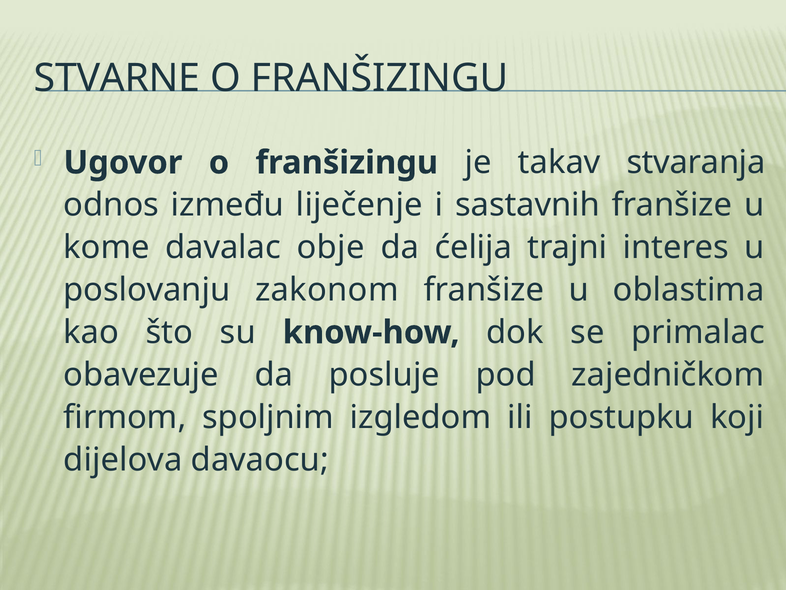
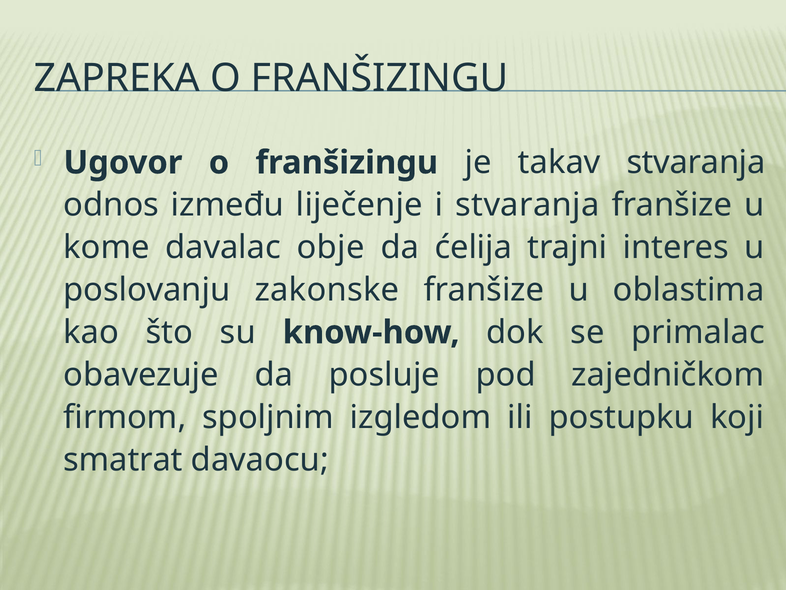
STVARNE: STVARNE -> ZAPREKA
i sastavnih: sastavnih -> stvaranja
zakonom: zakonom -> zakonske
dijelova: dijelova -> smatrat
